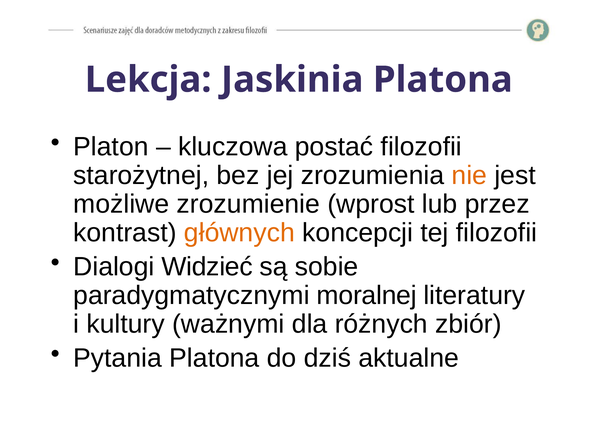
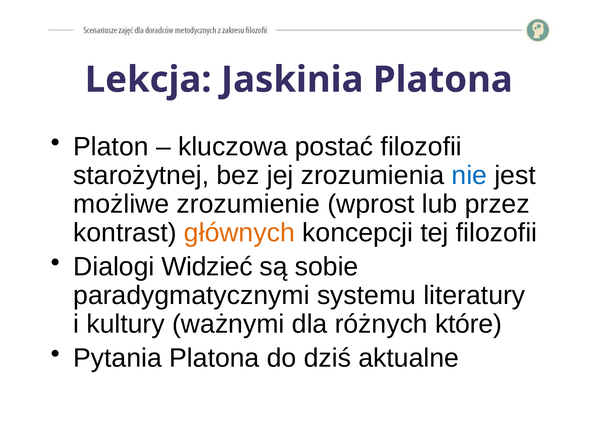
nie colour: orange -> blue
moralnej: moralnej -> systemu
zbiór: zbiór -> które
